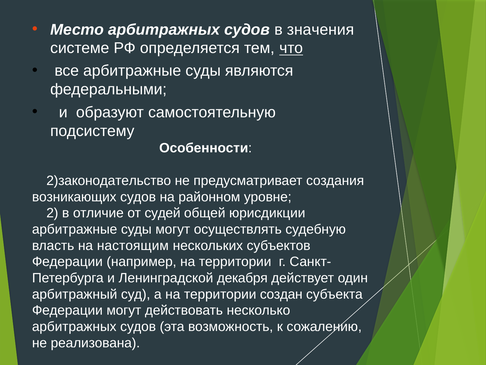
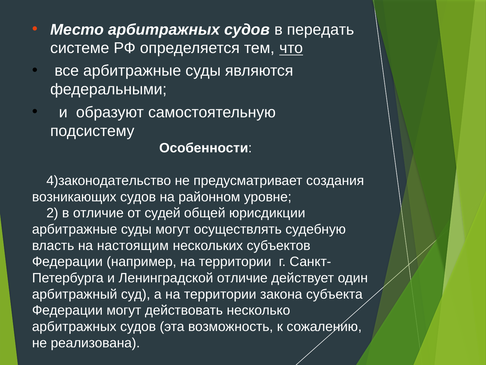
значения: значения -> передать
2)законодательство: 2)законодательство -> 4)законодательство
Ленинградской декабря: декабря -> отличие
создан: создан -> закона
